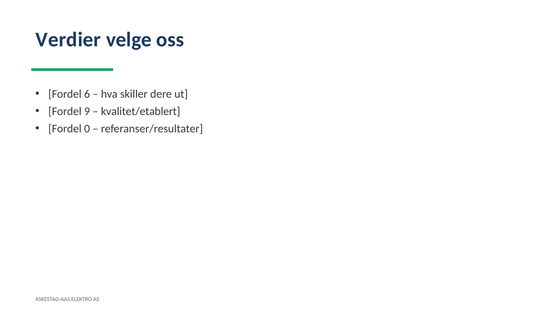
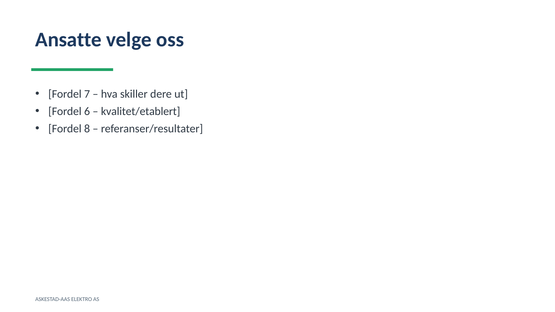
Verdier: Verdier -> Ansatte
6: 6 -> 7
9: 9 -> 6
0: 0 -> 8
